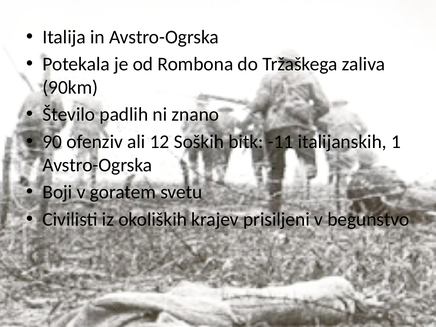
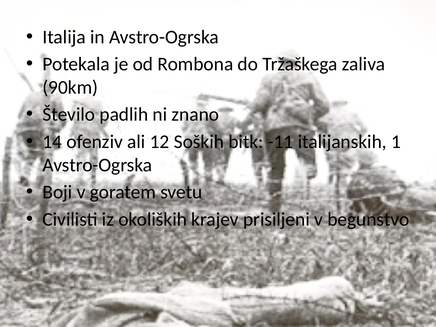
90: 90 -> 14
